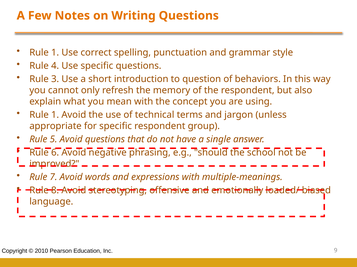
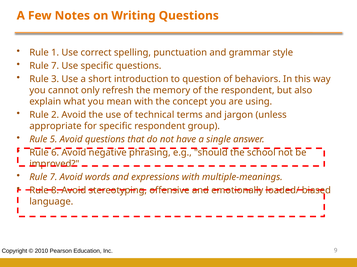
4 at (55, 66): 4 -> 7
1 at (55, 115): 1 -> 2
